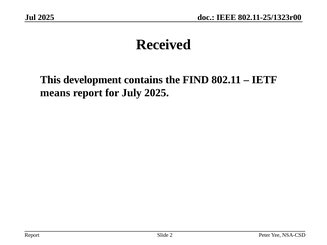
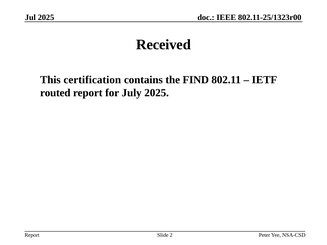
development: development -> certification
means: means -> routed
